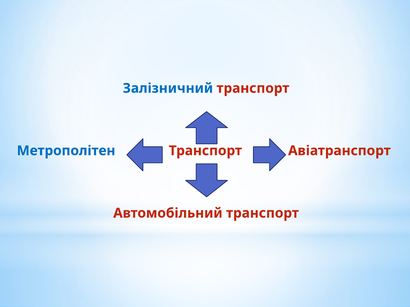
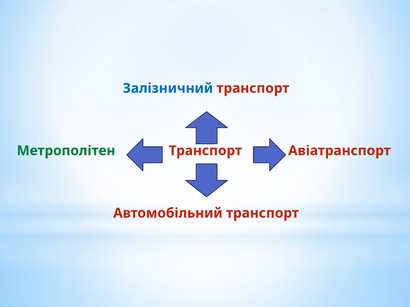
Метрополітен colour: blue -> green
